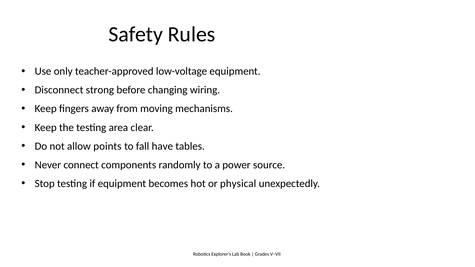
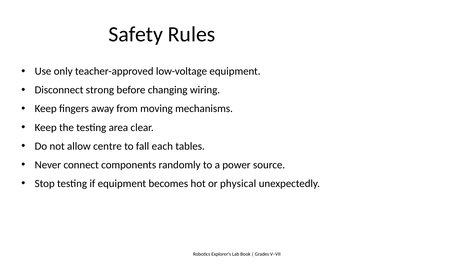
points: points -> centre
have: have -> each
